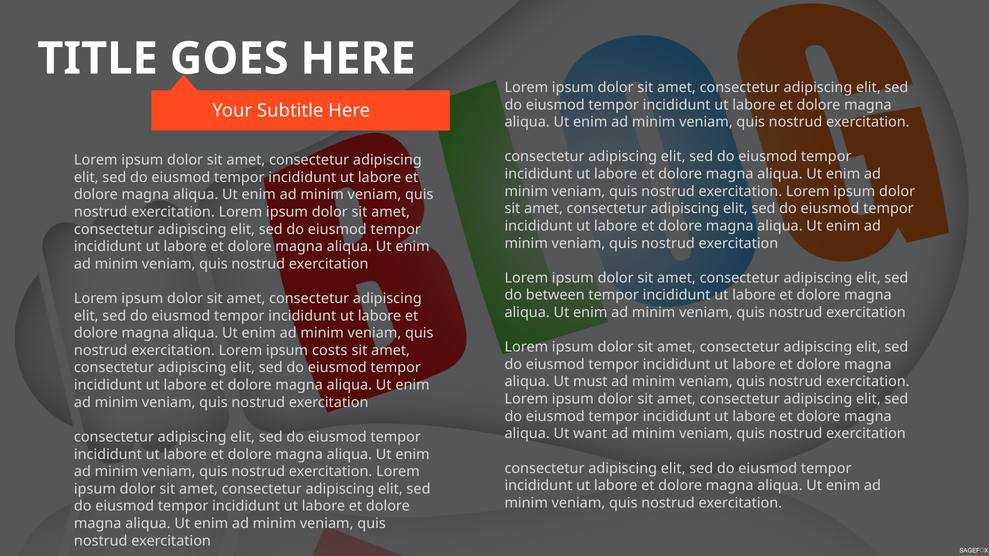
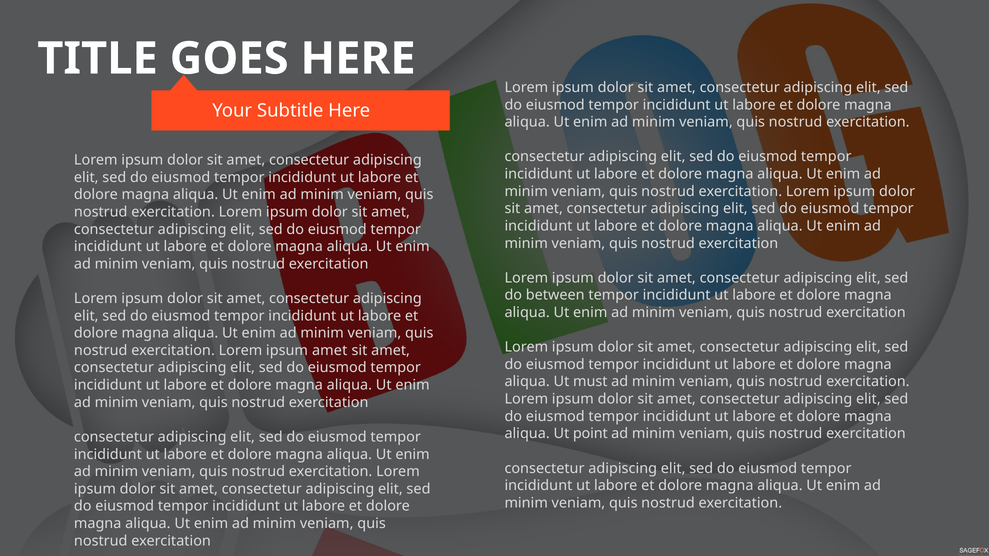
ipsum costs: costs -> amet
want: want -> point
